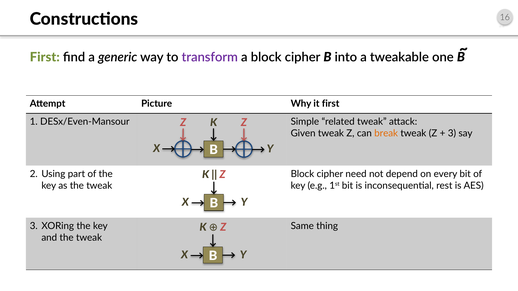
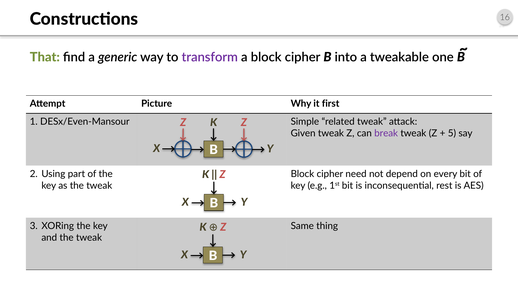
First at (45, 57): First -> That
break colour: orange -> purple
3 at (452, 133): 3 -> 5
